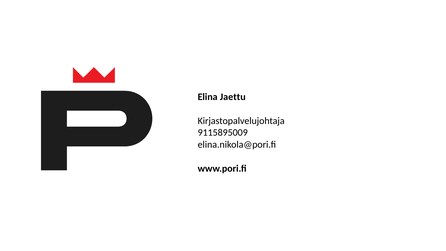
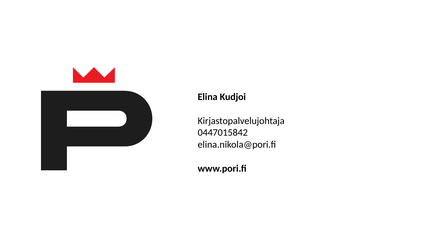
Jaettu: Jaettu -> Kudjoi
9115895009: 9115895009 -> 0447015842
